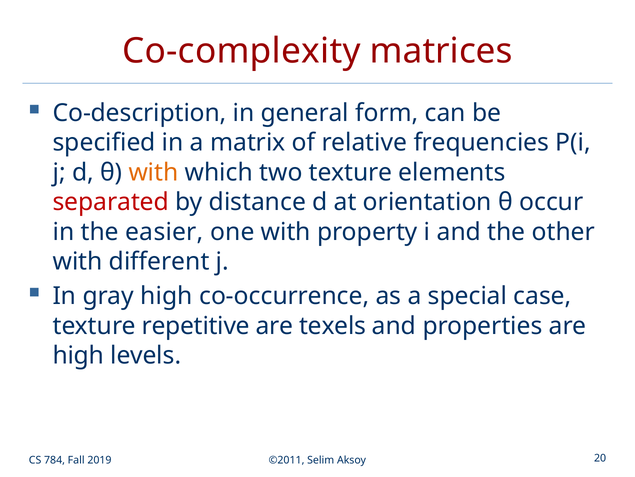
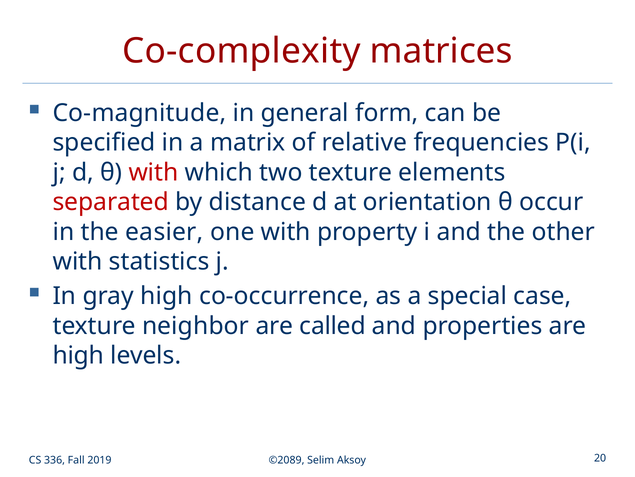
Co-description: Co-description -> Co-magnitude
with at (153, 172) colour: orange -> red
different: different -> statistics
repetitive: repetitive -> neighbor
texels: texels -> called
784: 784 -> 336
©2011: ©2011 -> ©2089
